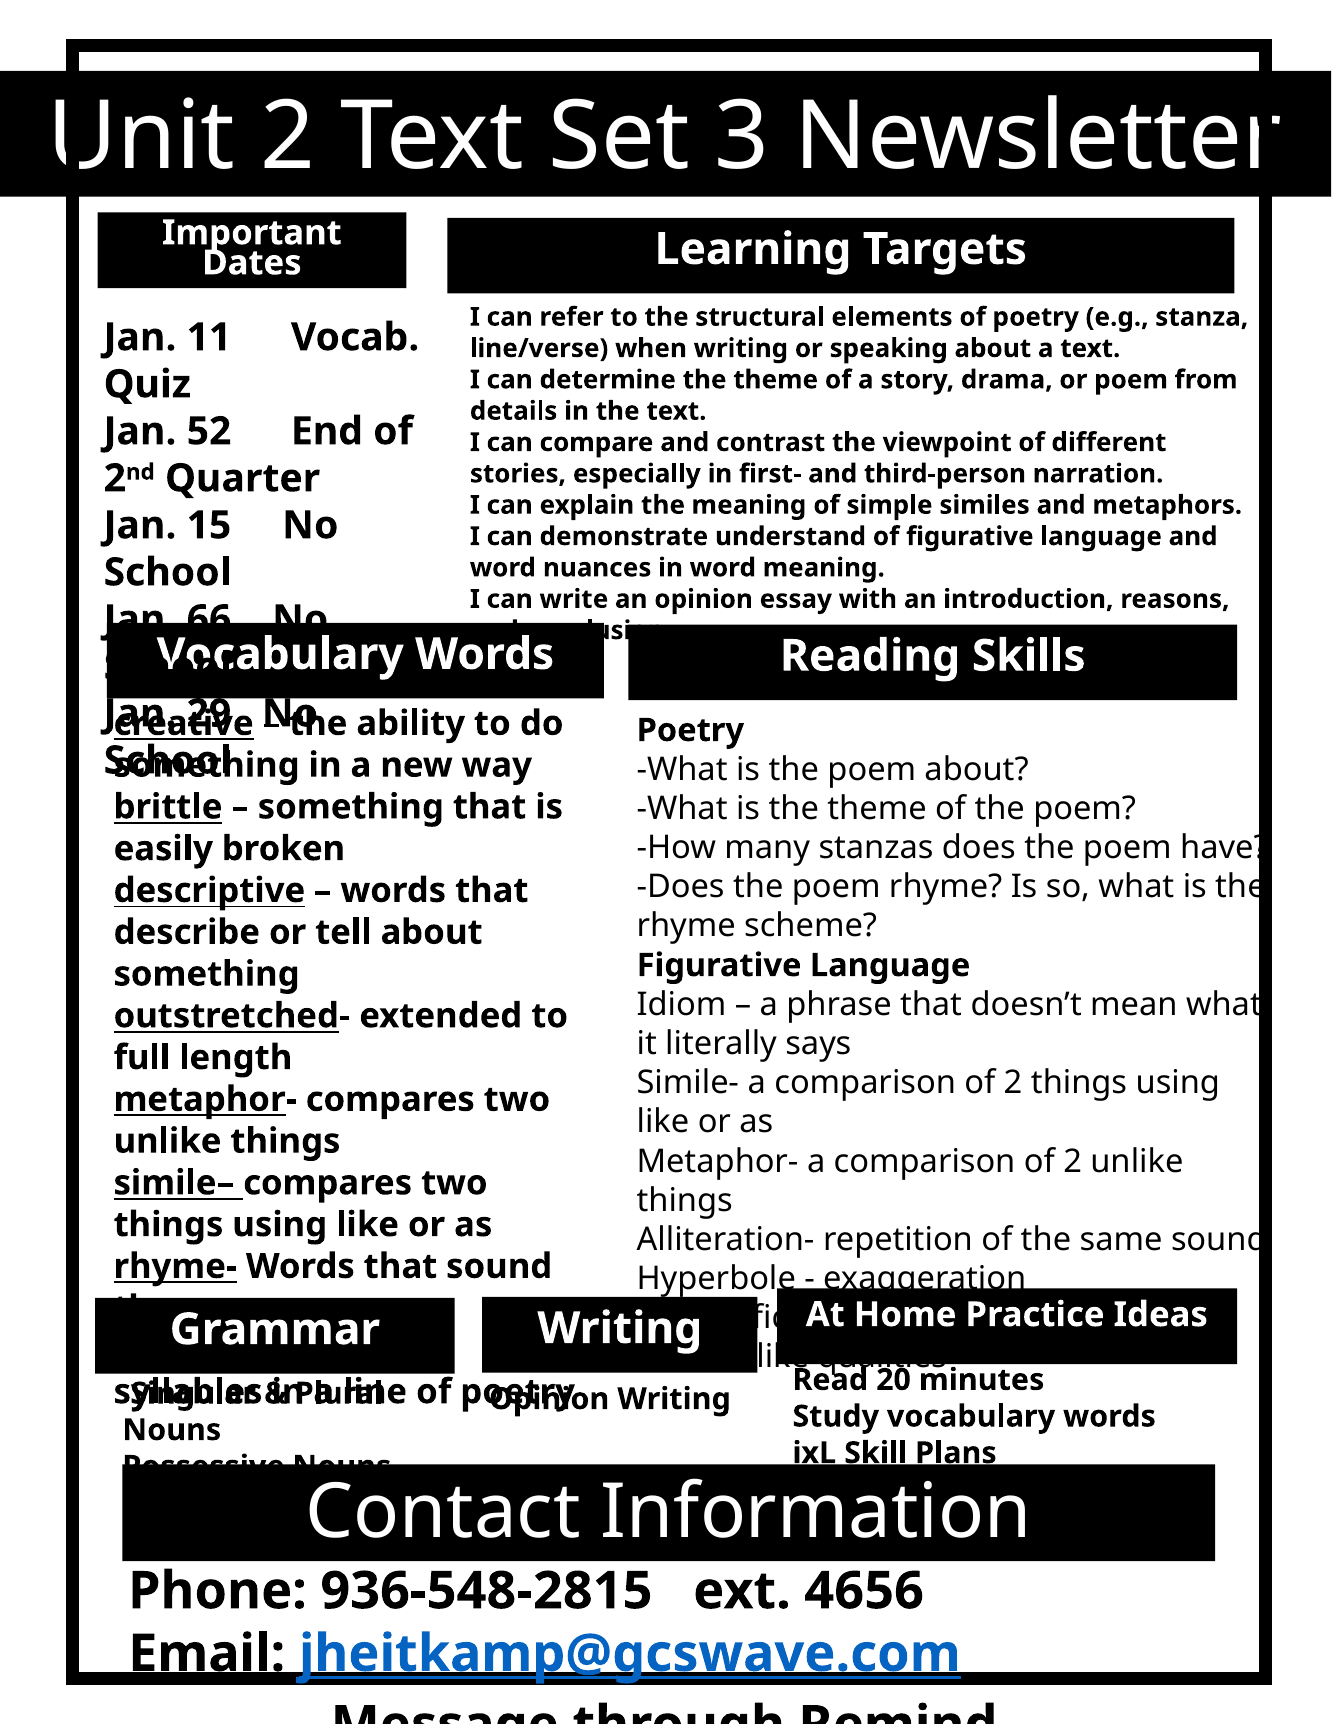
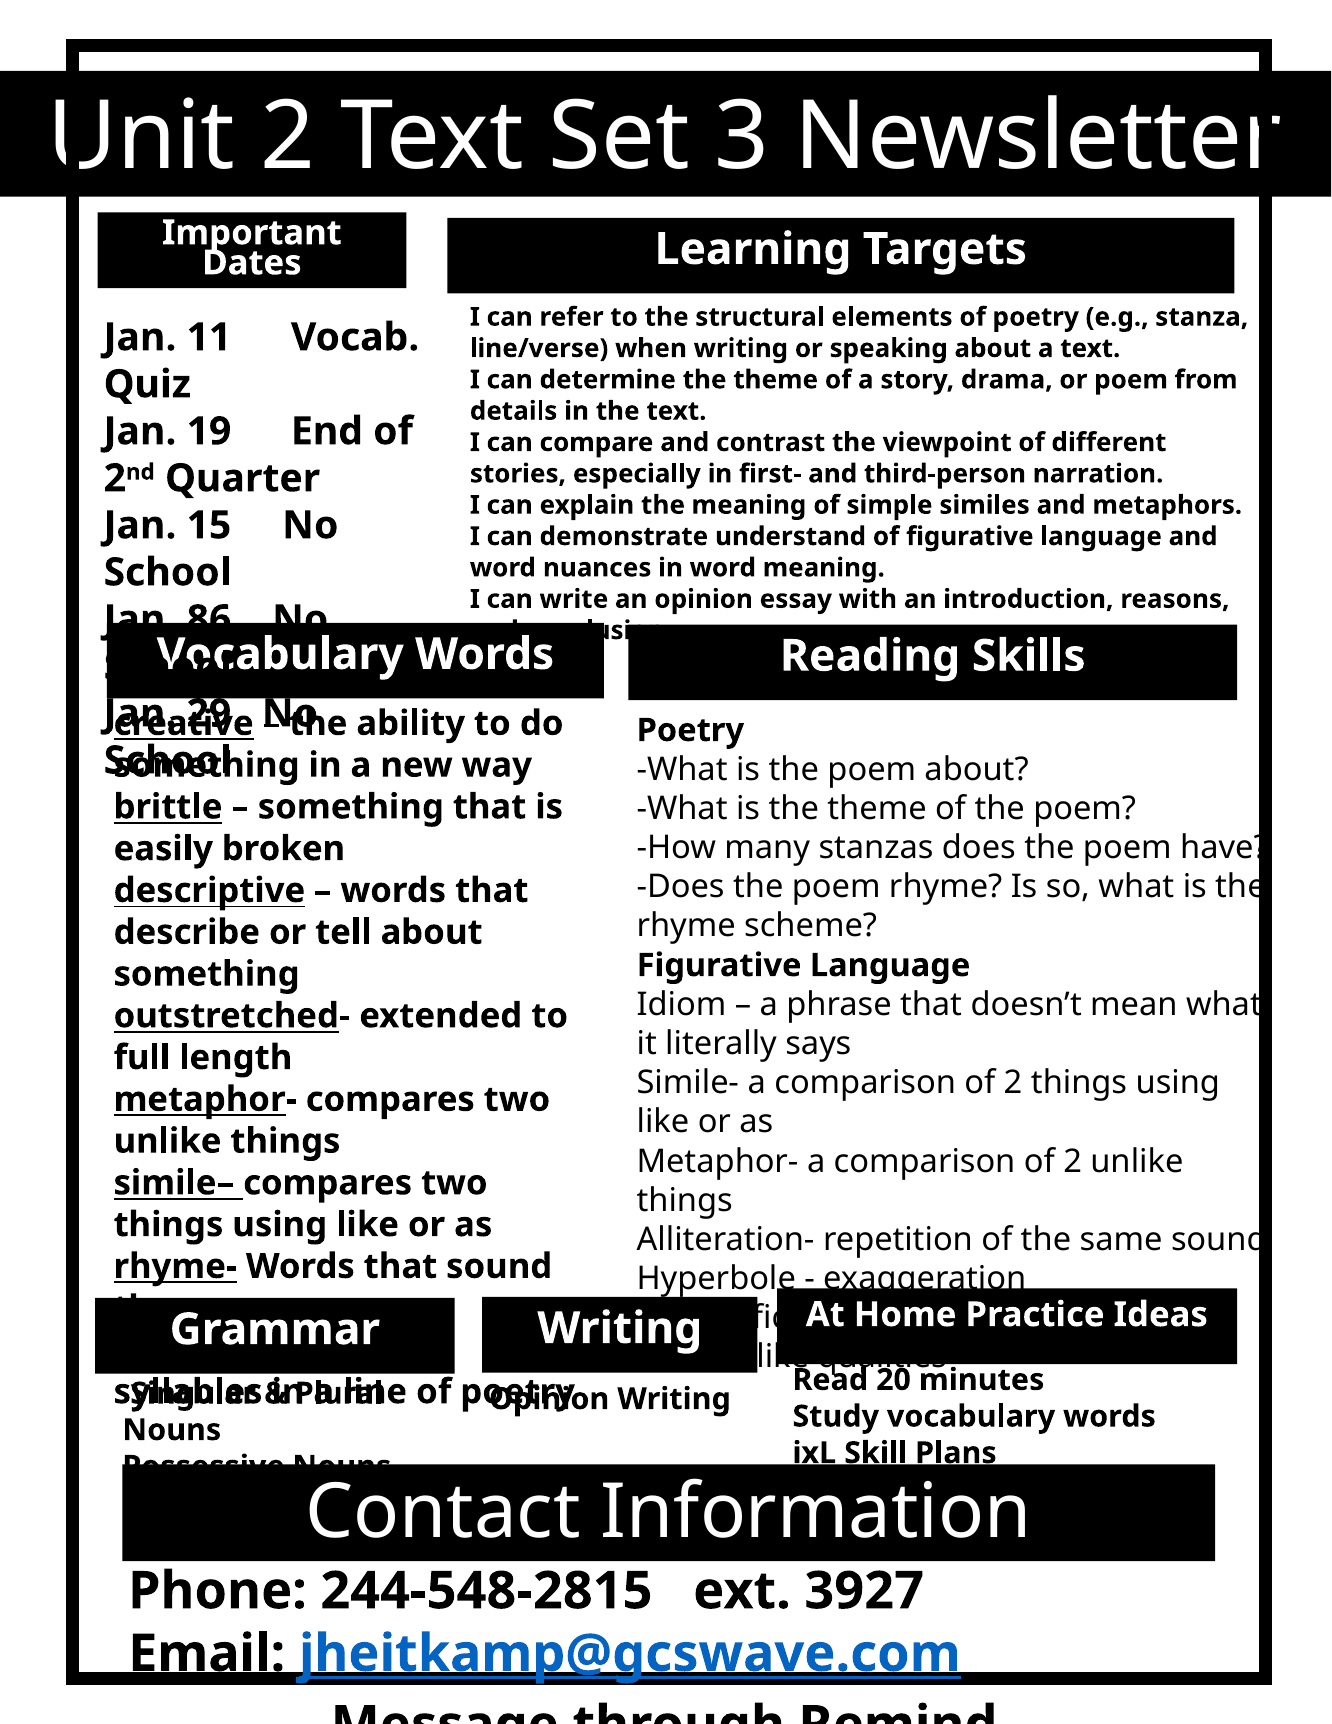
52: 52 -> 19
66: 66 -> 86
936-548-2815: 936-548-2815 -> 244-548-2815
4656: 4656 -> 3927
